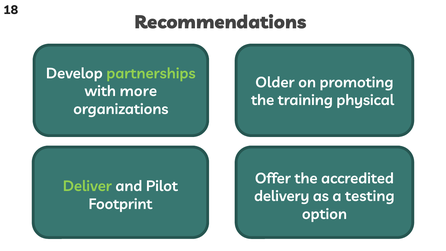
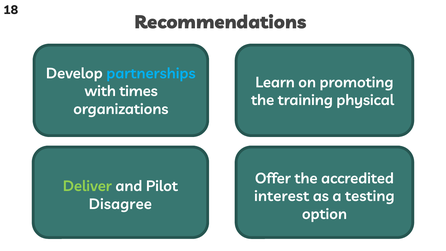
partnerships colour: light green -> light blue
Older: Older -> Learn
more: more -> times
delivery: delivery -> interest
Footprint: Footprint -> Disagree
